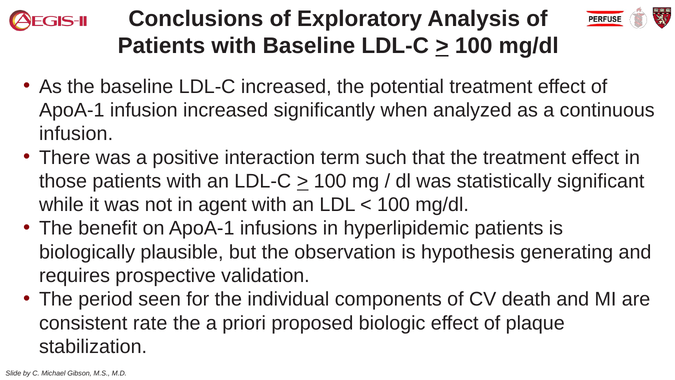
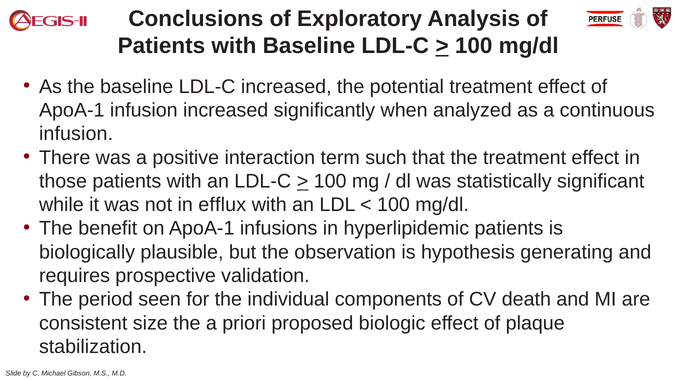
agent: agent -> efflux
rate: rate -> size
